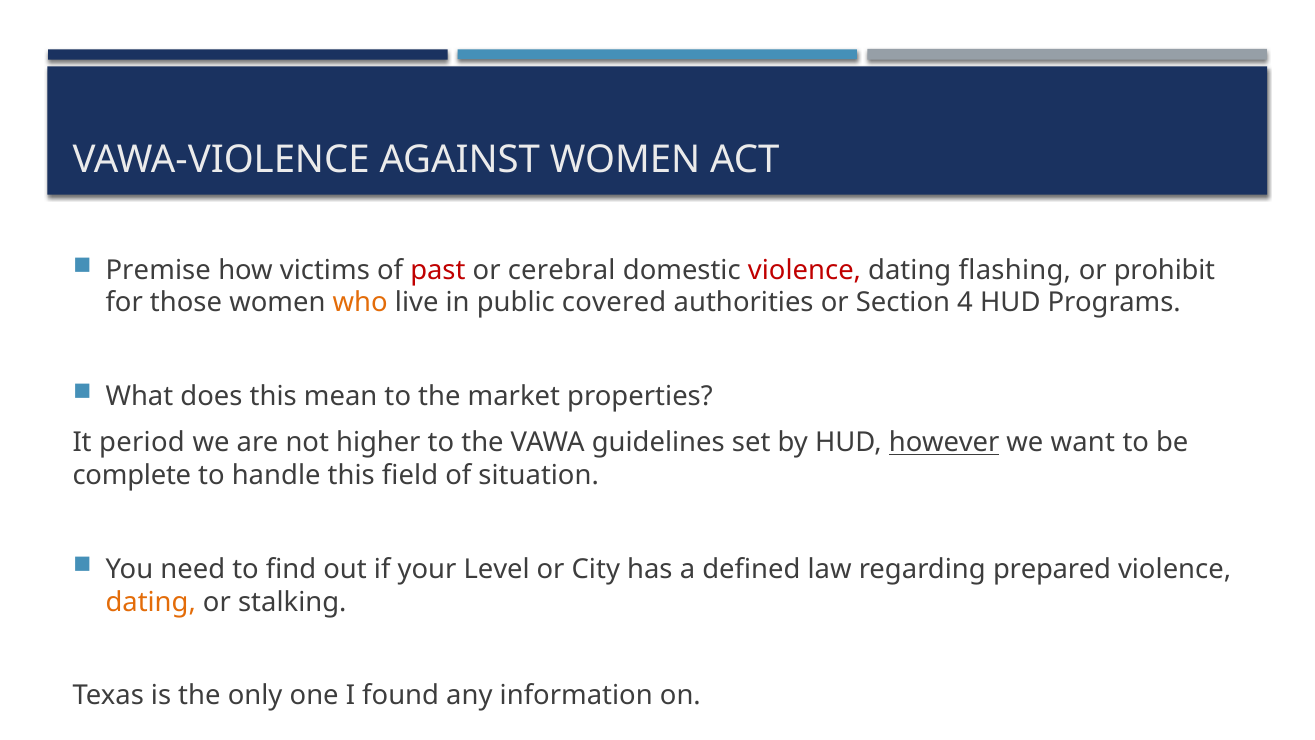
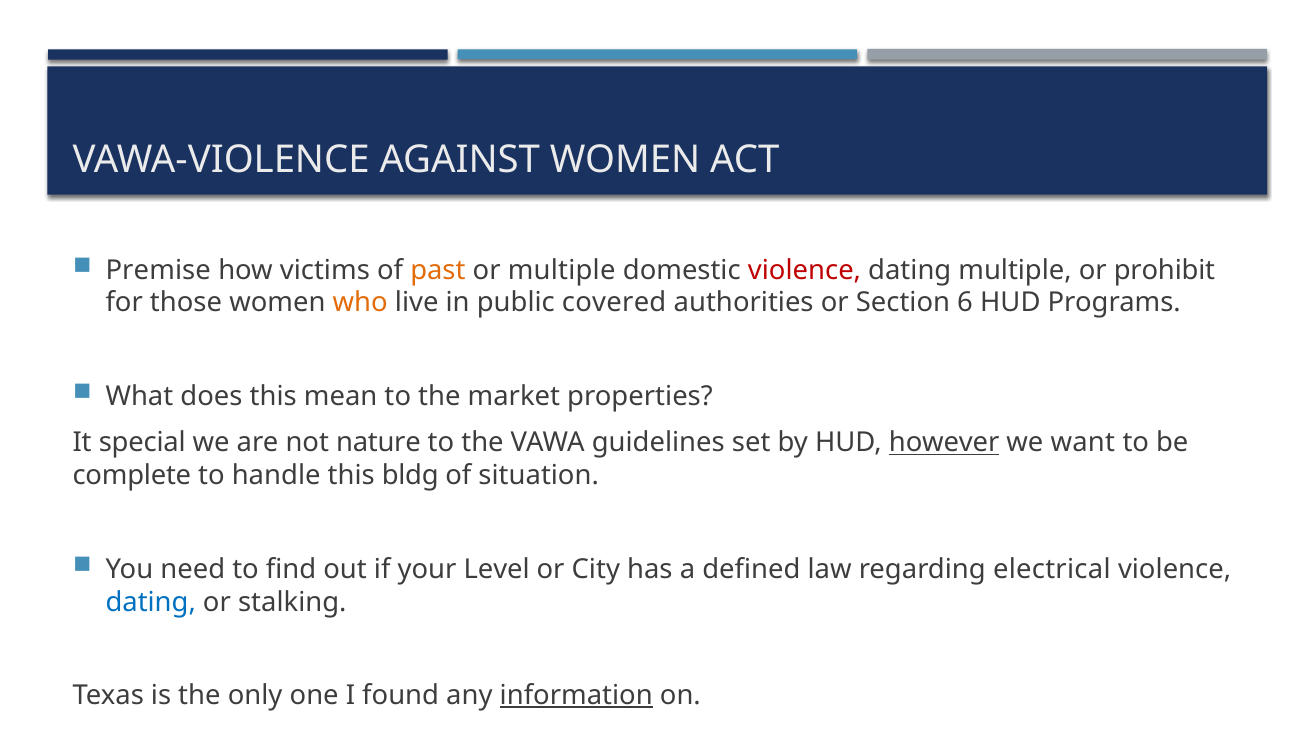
past colour: red -> orange
or cerebral: cerebral -> multiple
dating flashing: flashing -> multiple
4: 4 -> 6
period: period -> special
higher: higher -> nature
field: field -> bldg
prepared: prepared -> electrical
dating at (151, 602) colour: orange -> blue
information underline: none -> present
